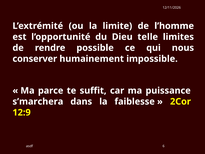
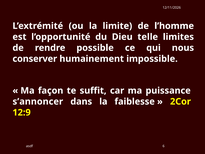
parce: parce -> façon
s’marchera: s’marchera -> s’annoncer
